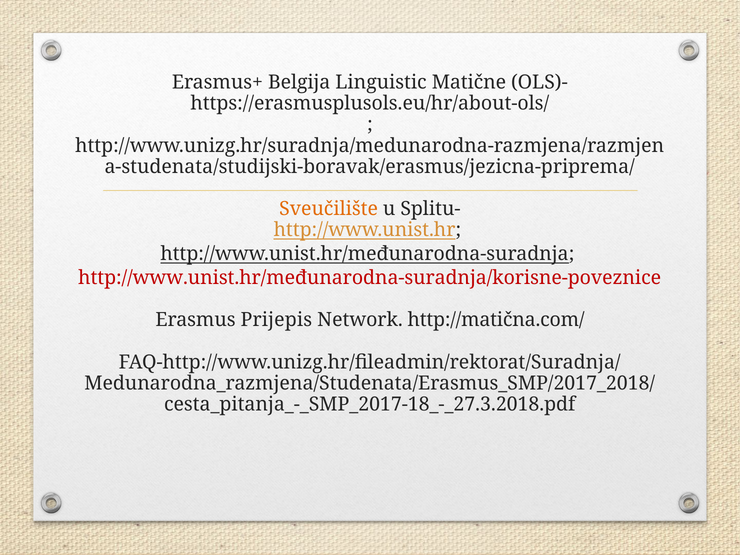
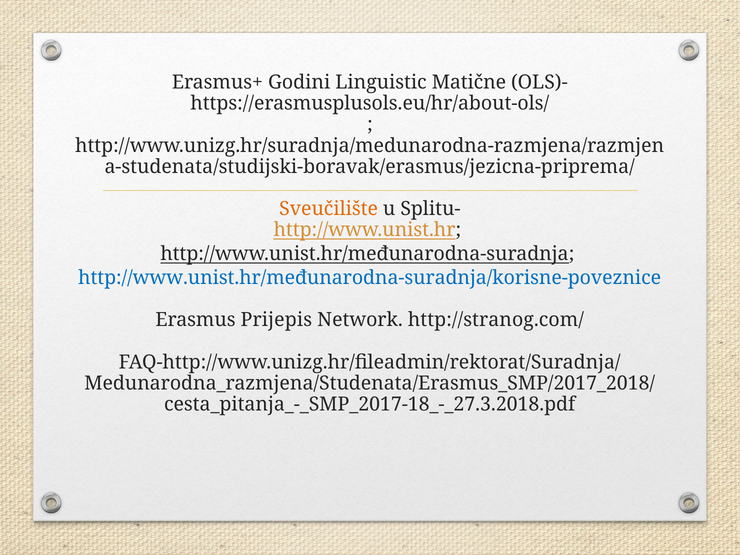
Belgija: Belgija -> Godini
http://www.unist.hr/međunarodna-suradnja/korisne-poveznice colour: red -> blue
http://matična.com/: http://matična.com/ -> http://stranog.com/
